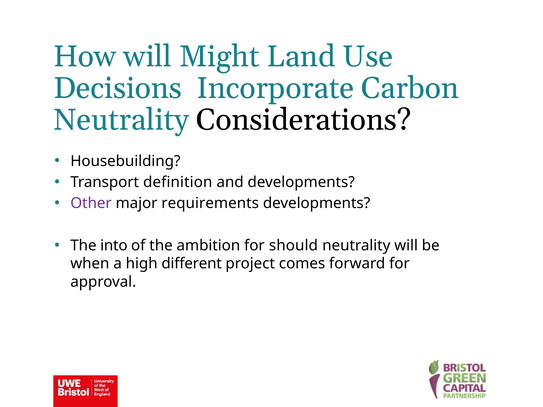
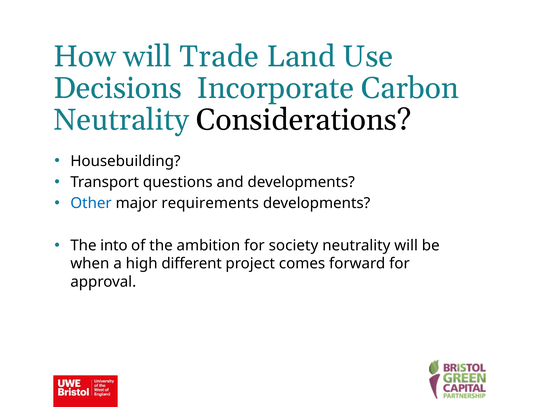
Might: Might -> Trade
definition: definition -> questions
Other colour: purple -> blue
should: should -> society
